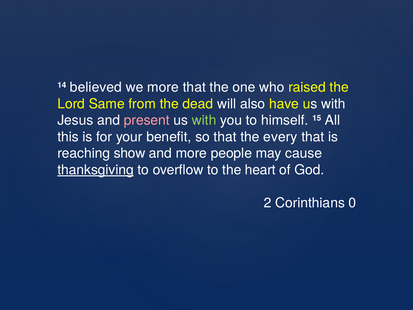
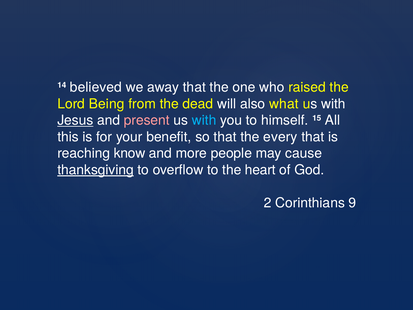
we more: more -> away
Same: Same -> Being
have: have -> what
Jesus underline: none -> present
with at (204, 120) colour: light green -> light blue
show: show -> know
0: 0 -> 9
